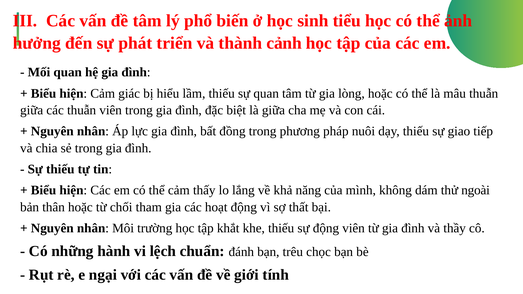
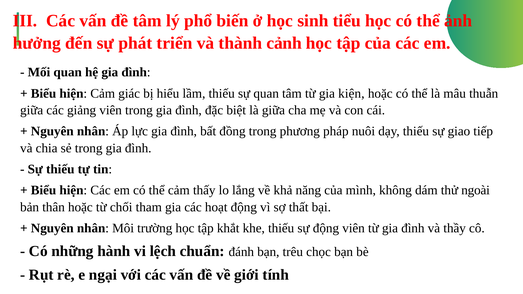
lòng: lòng -> kiện
các thuẫn: thuẫn -> giảng
